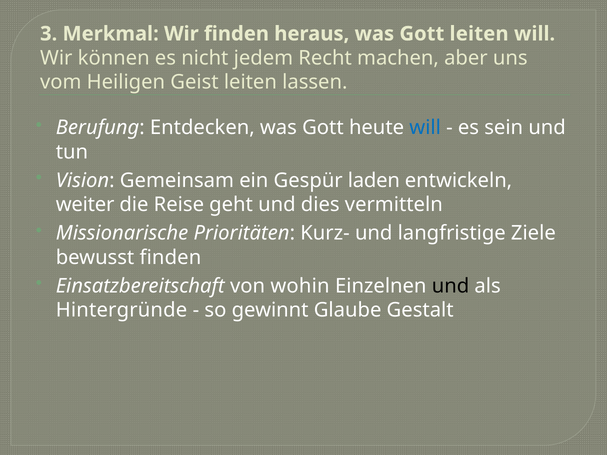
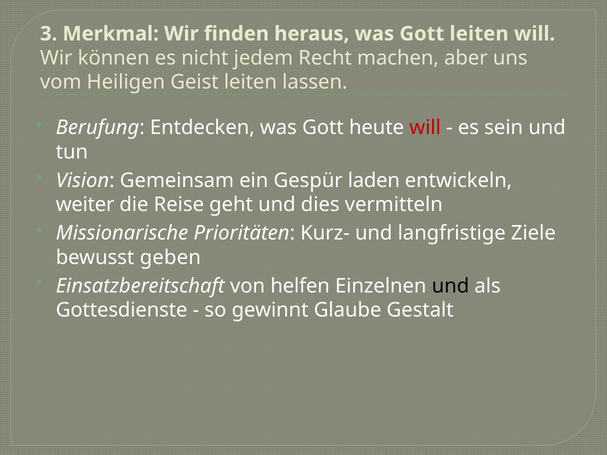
will at (425, 128) colour: blue -> red
bewusst finden: finden -> geben
wohin: wohin -> helfen
Hintergründe: Hintergründe -> Gottesdienste
